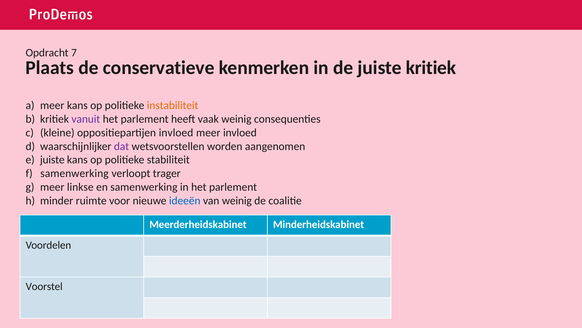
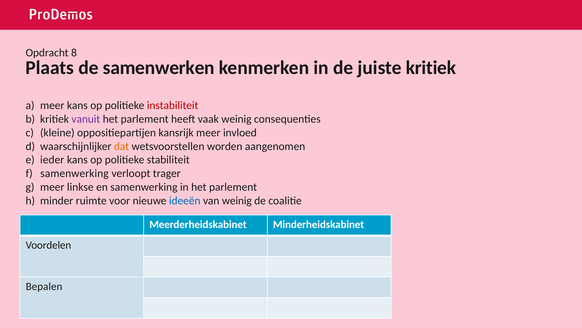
7: 7 -> 8
conservatieve: conservatieve -> samenwerken
instabiliteit colour: orange -> red
oppositiepartijen invloed: invloed -> kansrijk
dat colour: purple -> orange
juiste at (52, 160): juiste -> ieder
Voorstel: Voorstel -> Bepalen
